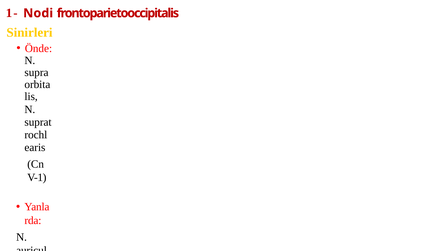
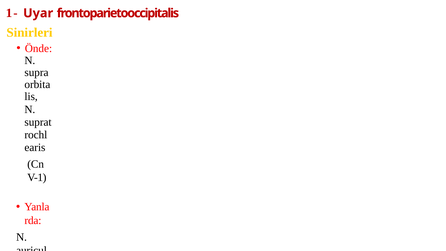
Nodi: Nodi -> Uyar
